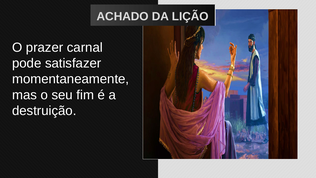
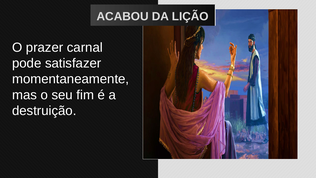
ACHADO: ACHADO -> ACABOU
